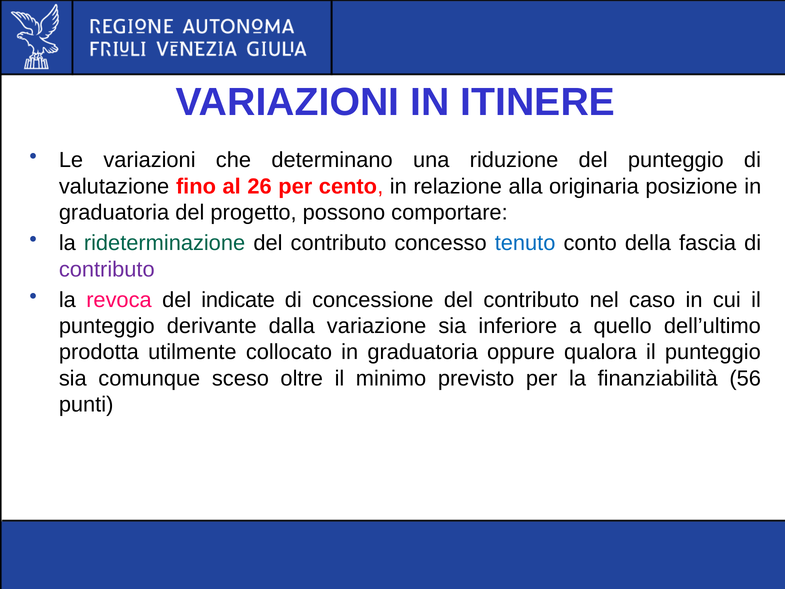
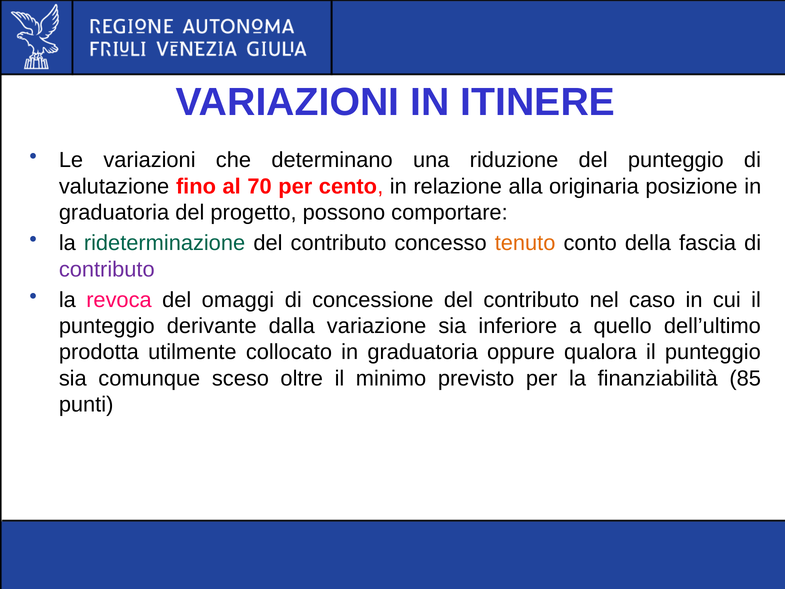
26: 26 -> 70
tenuto colour: blue -> orange
indicate: indicate -> omaggi
56: 56 -> 85
